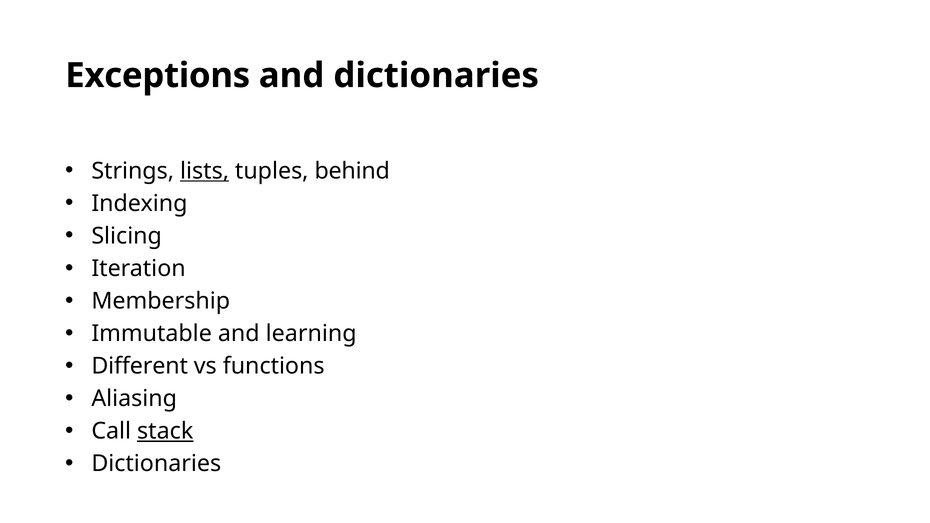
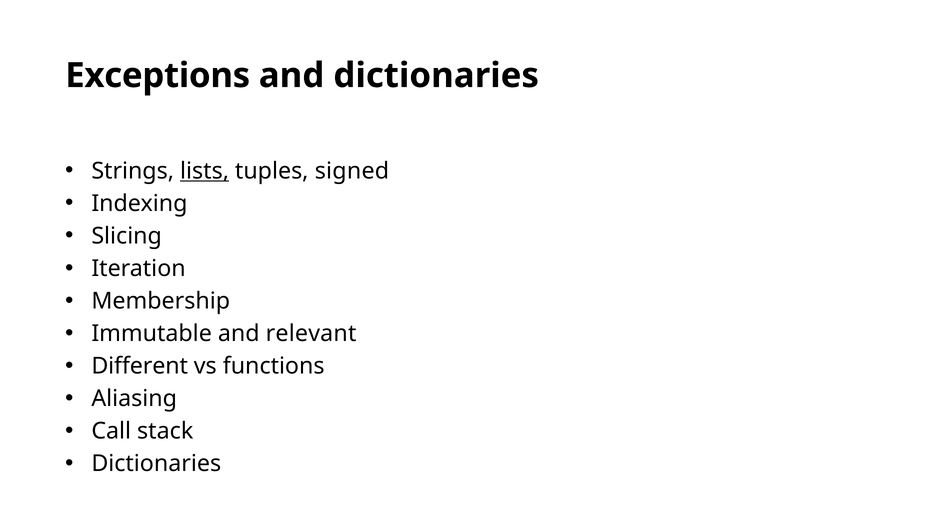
behind: behind -> signed
learning: learning -> relevant
stack underline: present -> none
